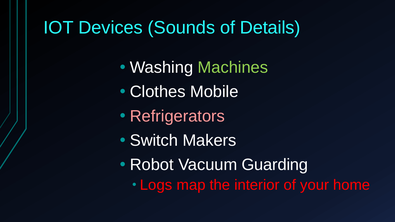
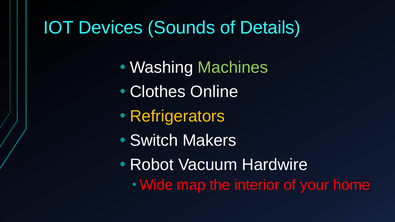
Mobile: Mobile -> Online
Refrigerators colour: pink -> yellow
Guarding: Guarding -> Hardwire
Logs: Logs -> Wide
